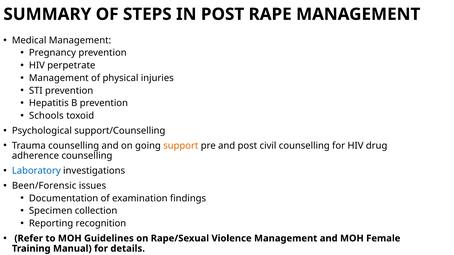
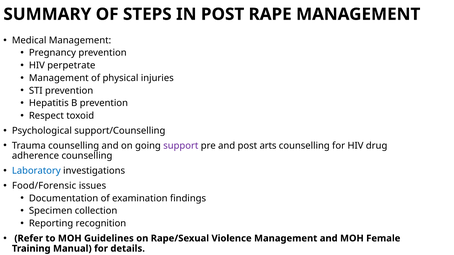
Schools: Schools -> Respect
support colour: orange -> purple
civil: civil -> arts
Been/Forensic: Been/Forensic -> Food/Forensic
